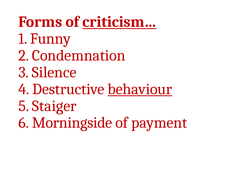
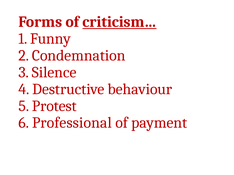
behaviour underline: present -> none
Staiger: Staiger -> Protest
Morningside: Morningside -> Professional
